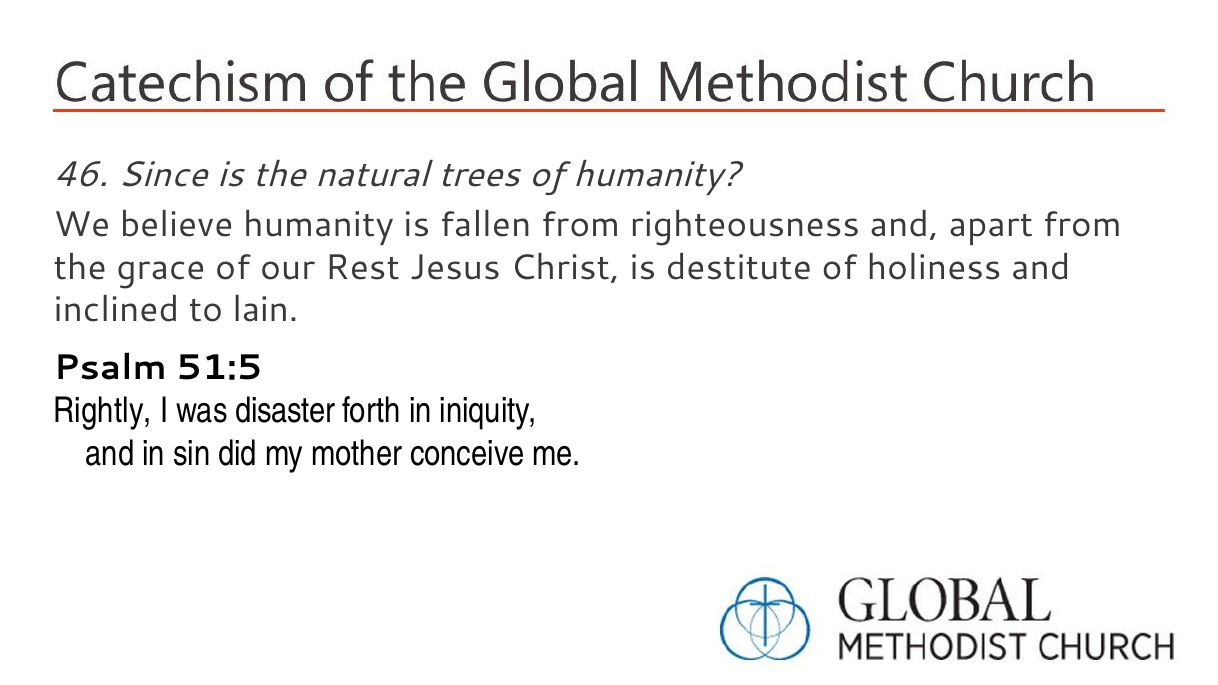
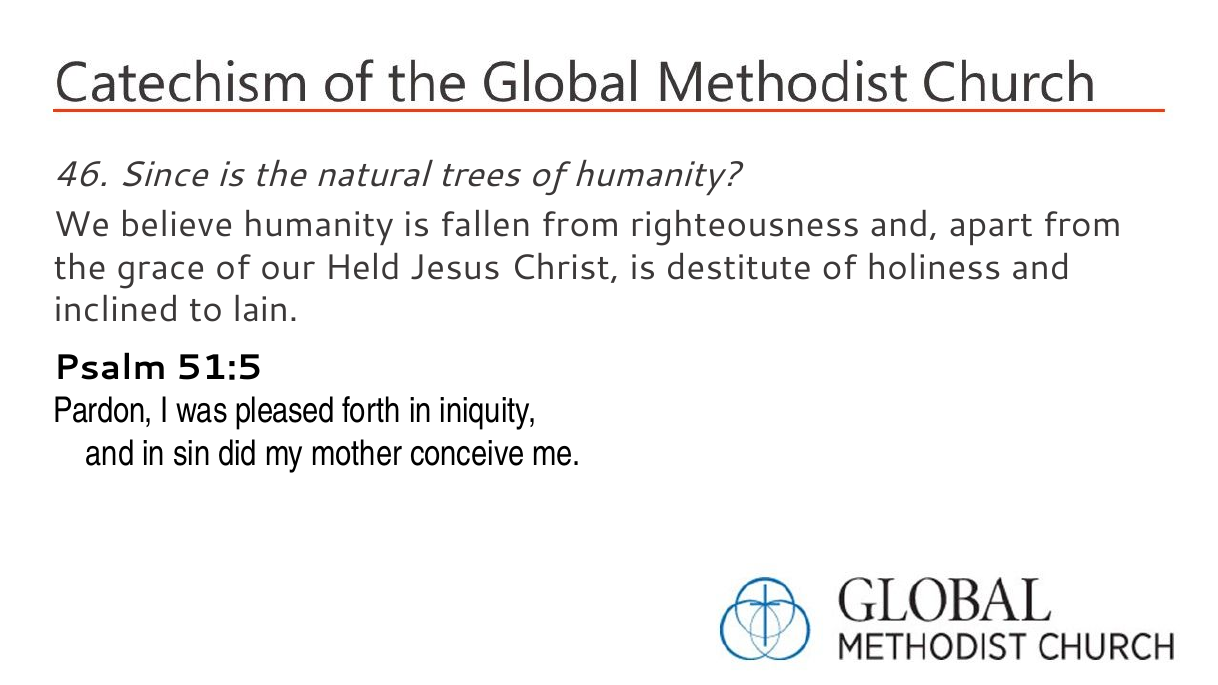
Rest: Rest -> Held
Rightly: Rightly -> Pardon
disaster: disaster -> pleased
